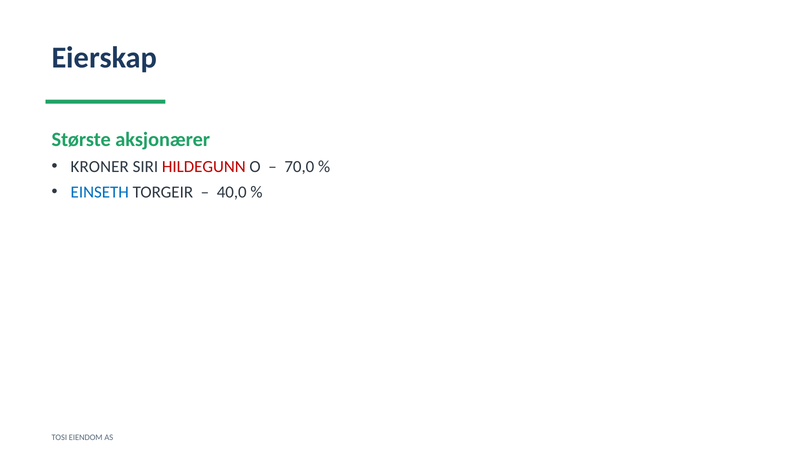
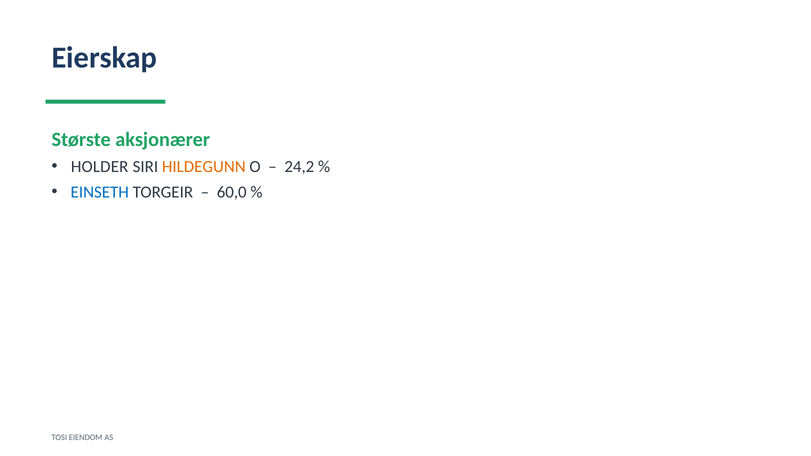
KRONER: KRONER -> HOLDER
HILDEGUNN colour: red -> orange
70,0: 70,0 -> 24,2
40,0: 40,0 -> 60,0
